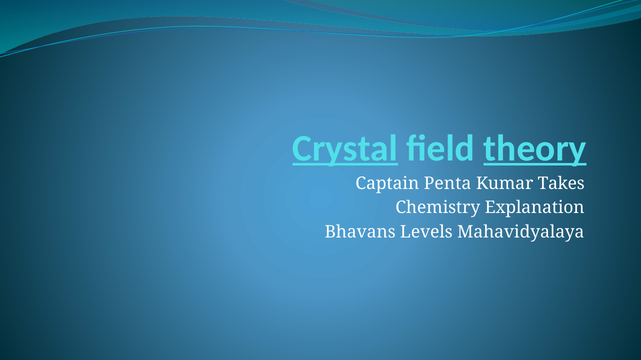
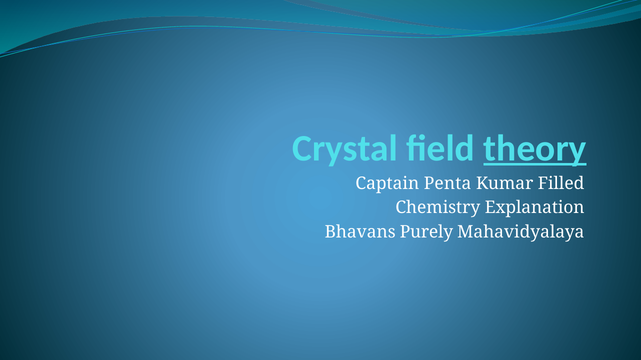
Crystal underline: present -> none
Takes: Takes -> Filled
Levels: Levels -> Purely
